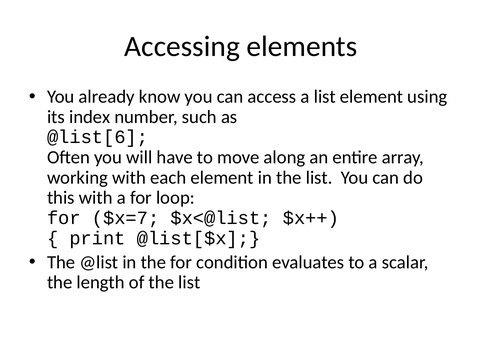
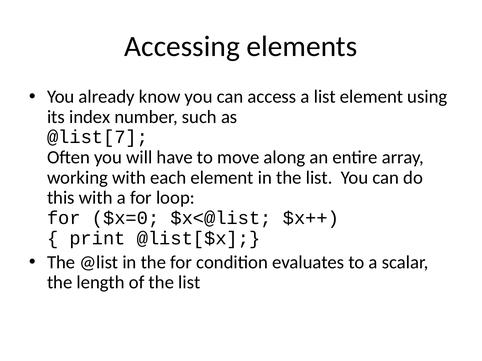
@list[6: @list[6 -> @list[7
$x=7: $x=7 -> $x=0
